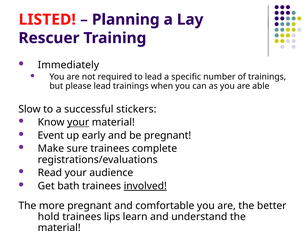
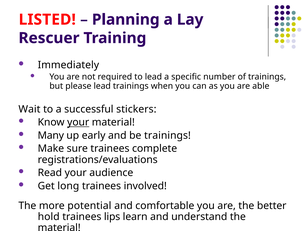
Slow: Slow -> Wait
Event: Event -> Many
be pregnant: pregnant -> trainings
bath: bath -> long
involved underline: present -> none
more pregnant: pregnant -> potential
